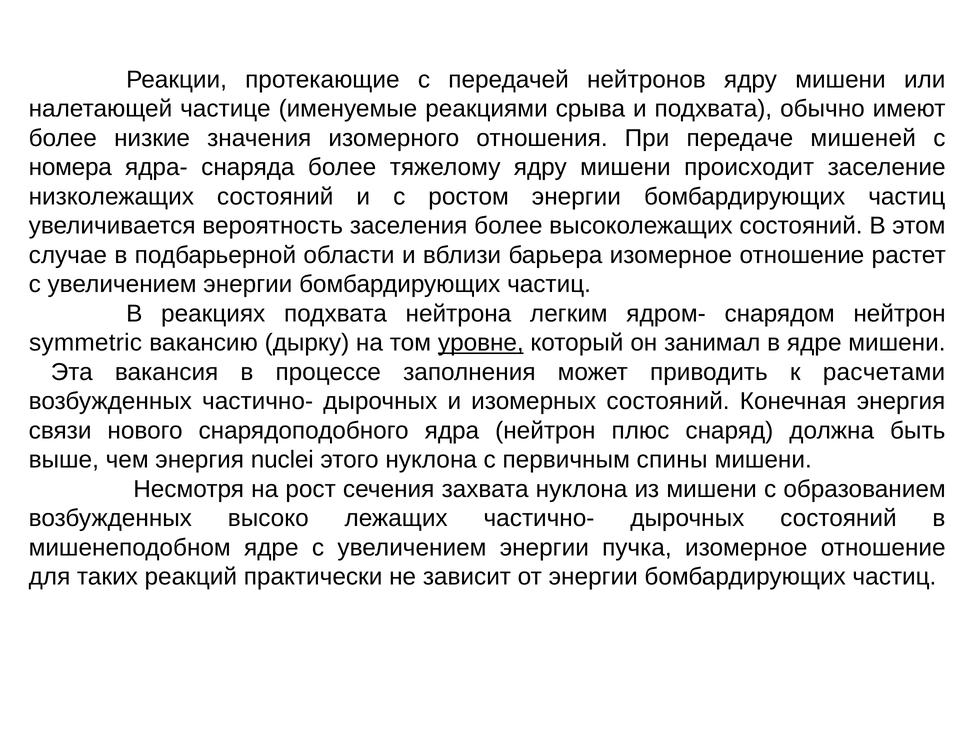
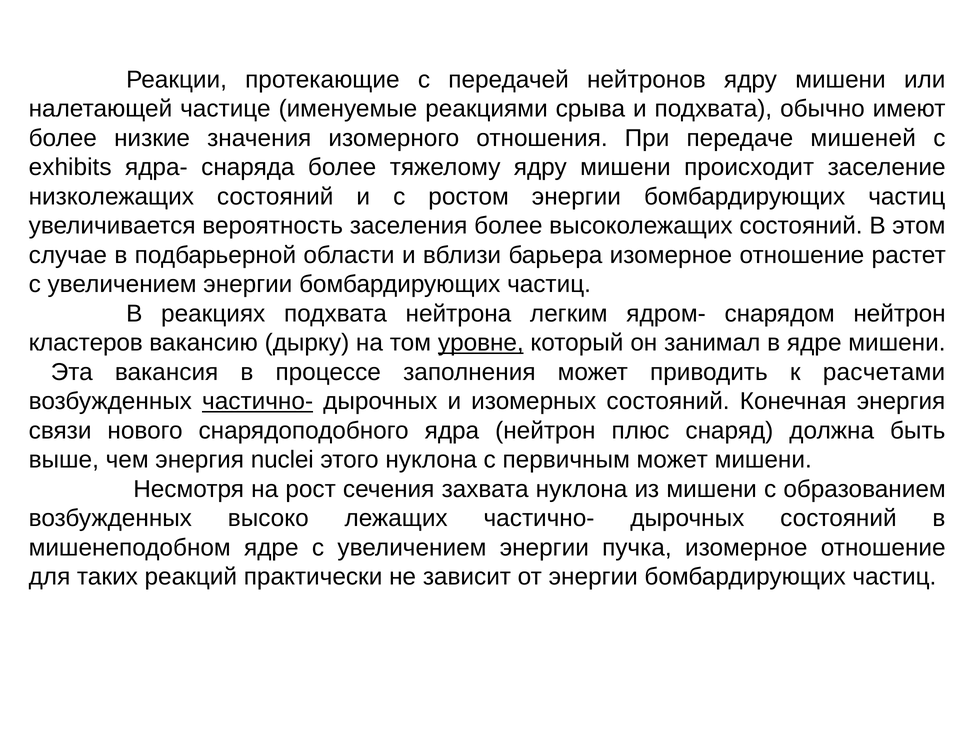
номера: номера -> exhibits
symmetric: symmetric -> кластеров
частично- at (258, 401) underline: none -> present
первичным спины: спины -> может
